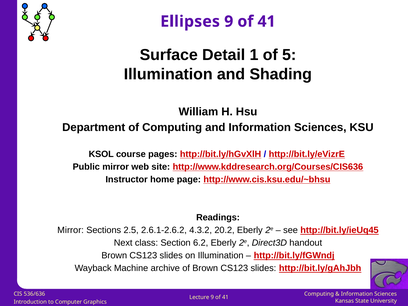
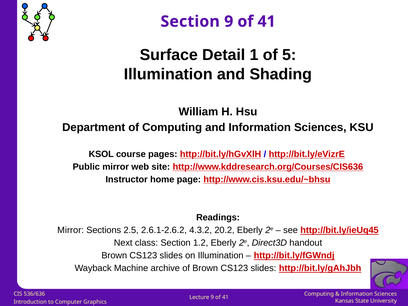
Ellipses at (190, 22): Ellipses -> Section
6.2: 6.2 -> 1.2
